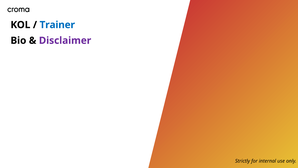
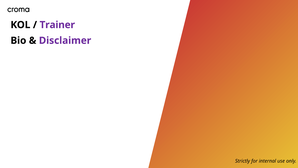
Trainer colour: blue -> purple
